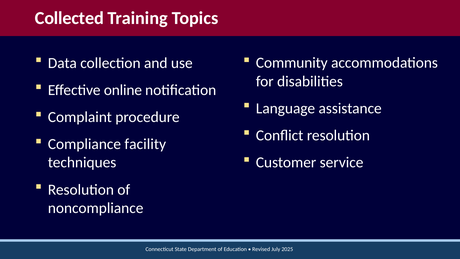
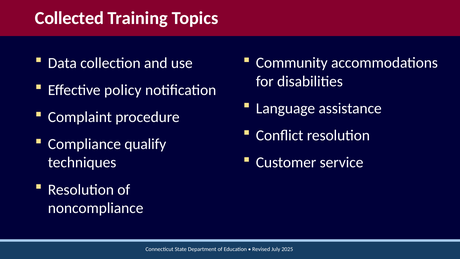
online: online -> policy
facility: facility -> qualify
